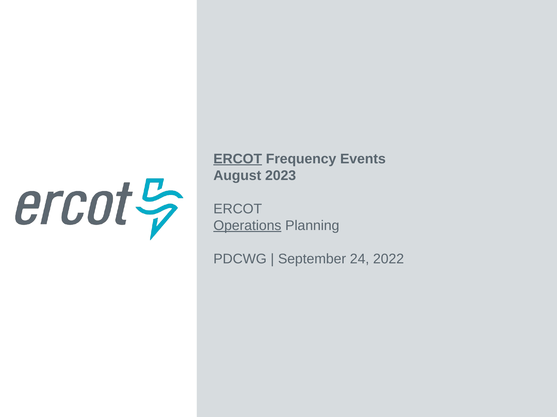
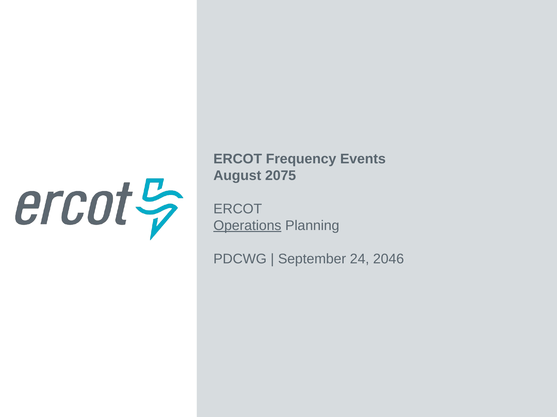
ERCOT at (238, 159) underline: present -> none
2023: 2023 -> 2075
2022: 2022 -> 2046
